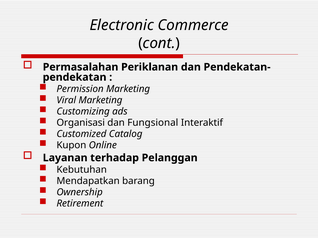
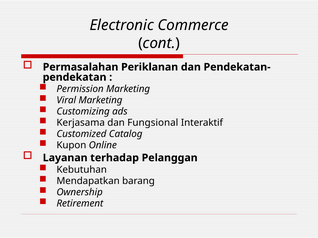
Organisasi: Organisasi -> Kerjasama
